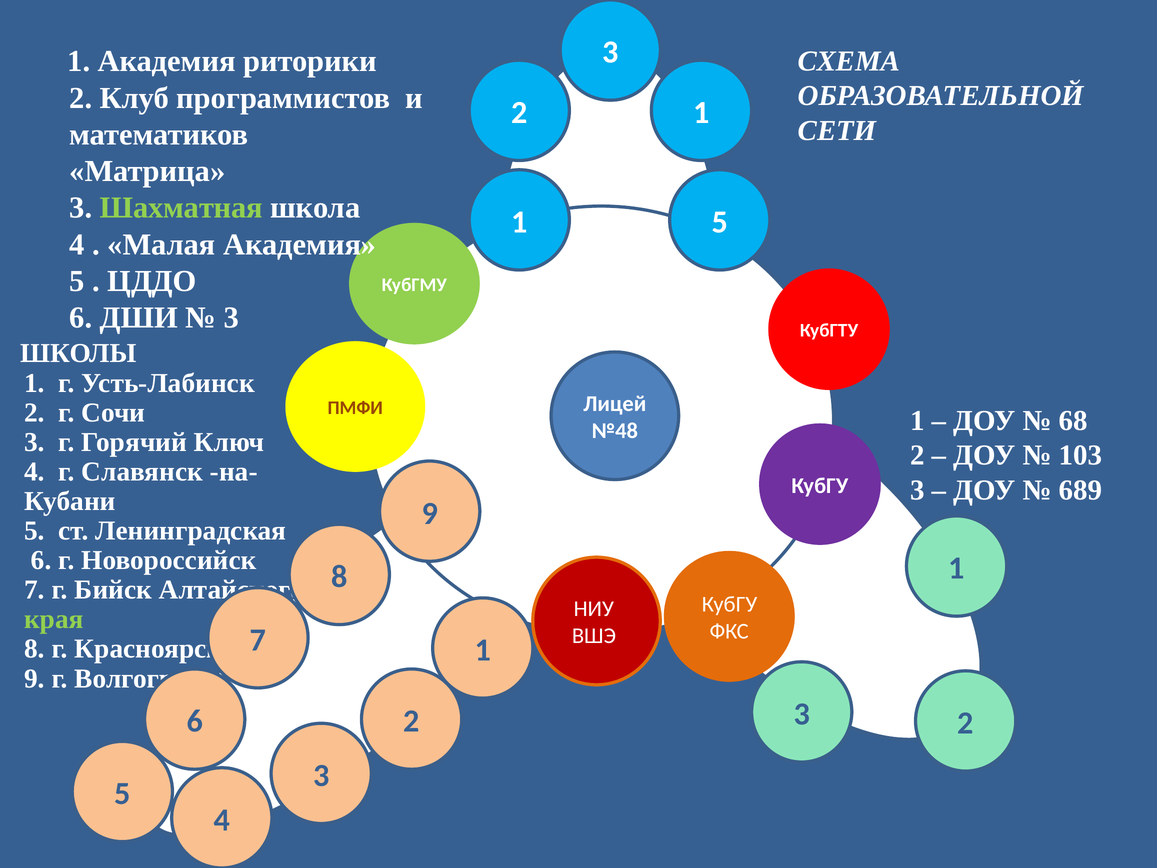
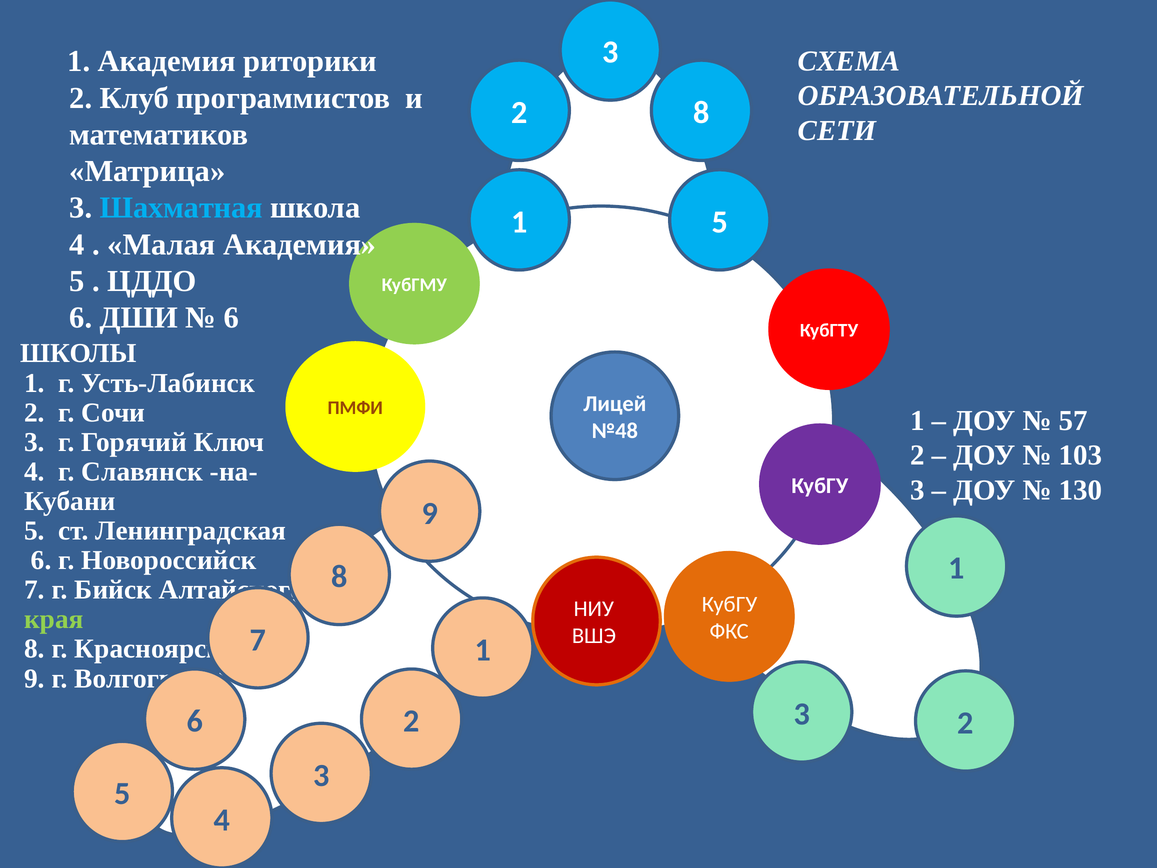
1 at (701, 113): 1 -> 8
Шахматная colour: light green -> light blue
3 at (231, 318): 3 -> 6
68: 68 -> 57
689: 689 -> 130
